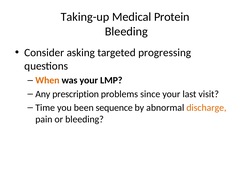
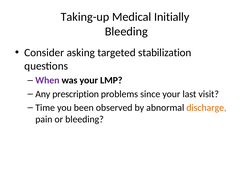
Protein: Protein -> Initially
progressing: progressing -> stabilization
When colour: orange -> purple
sequence: sequence -> observed
